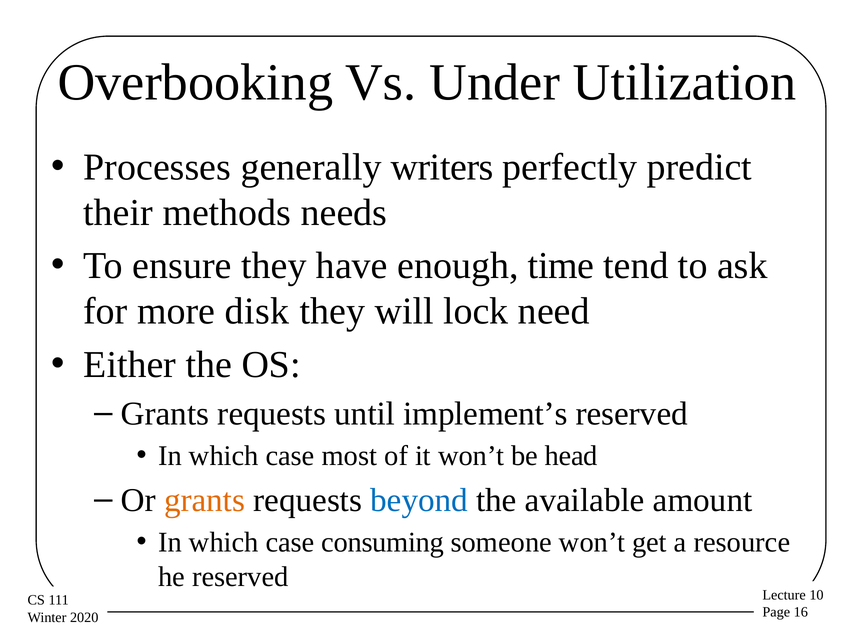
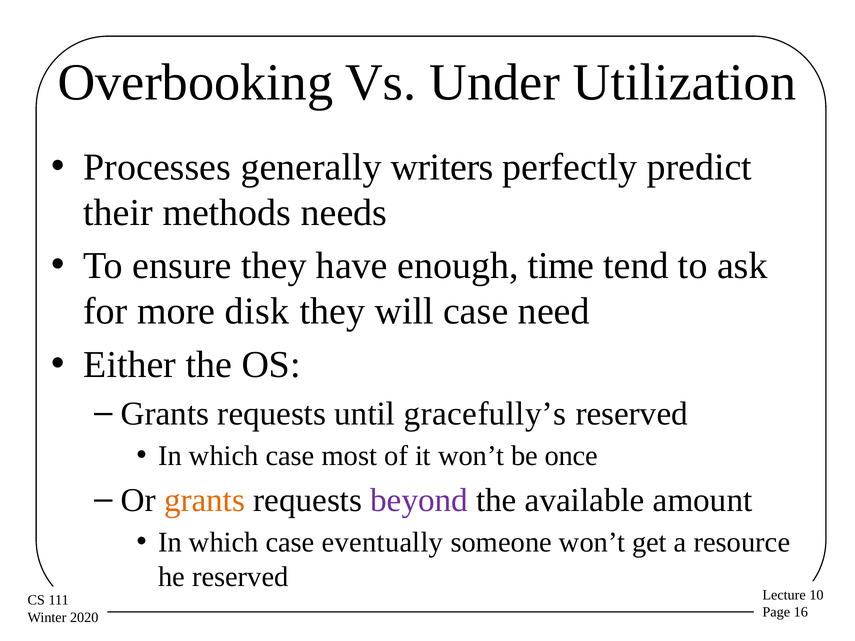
will lock: lock -> case
implement’s: implement’s -> gracefully’s
head: head -> once
beyond colour: blue -> purple
consuming: consuming -> eventually
